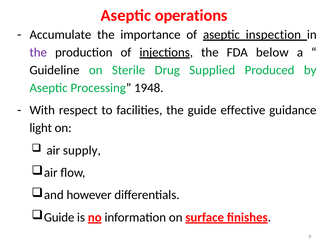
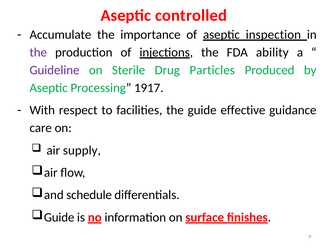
operations: operations -> controlled
below: below -> ability
Guideline colour: black -> purple
Supplied: Supplied -> Particles
1948: 1948 -> 1917
light: light -> care
however: however -> schedule
